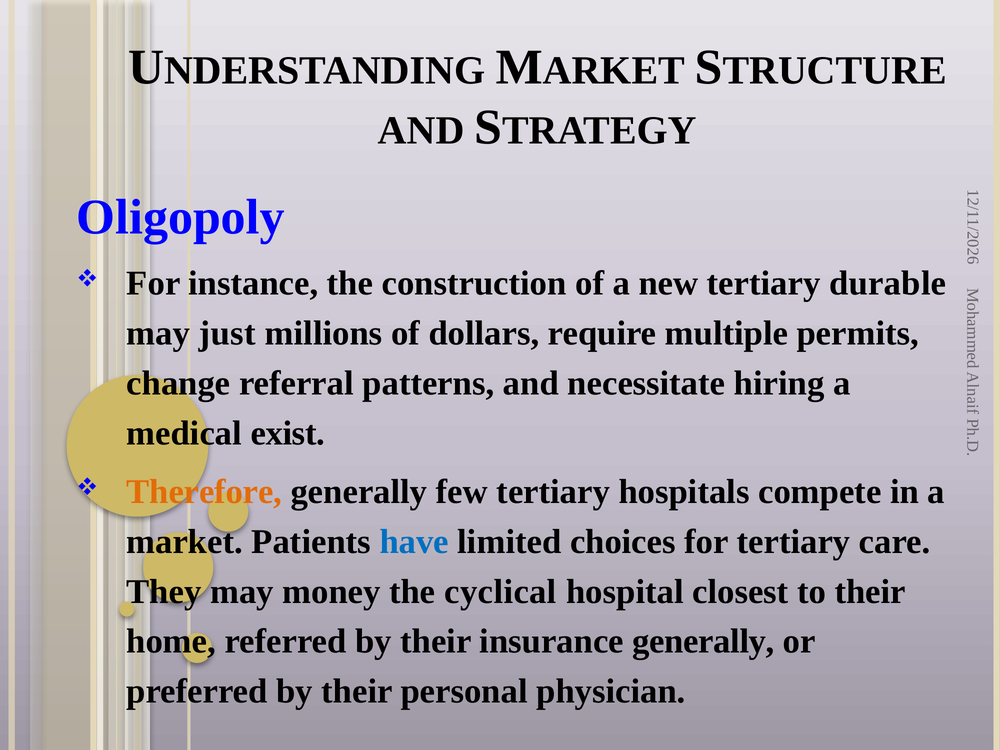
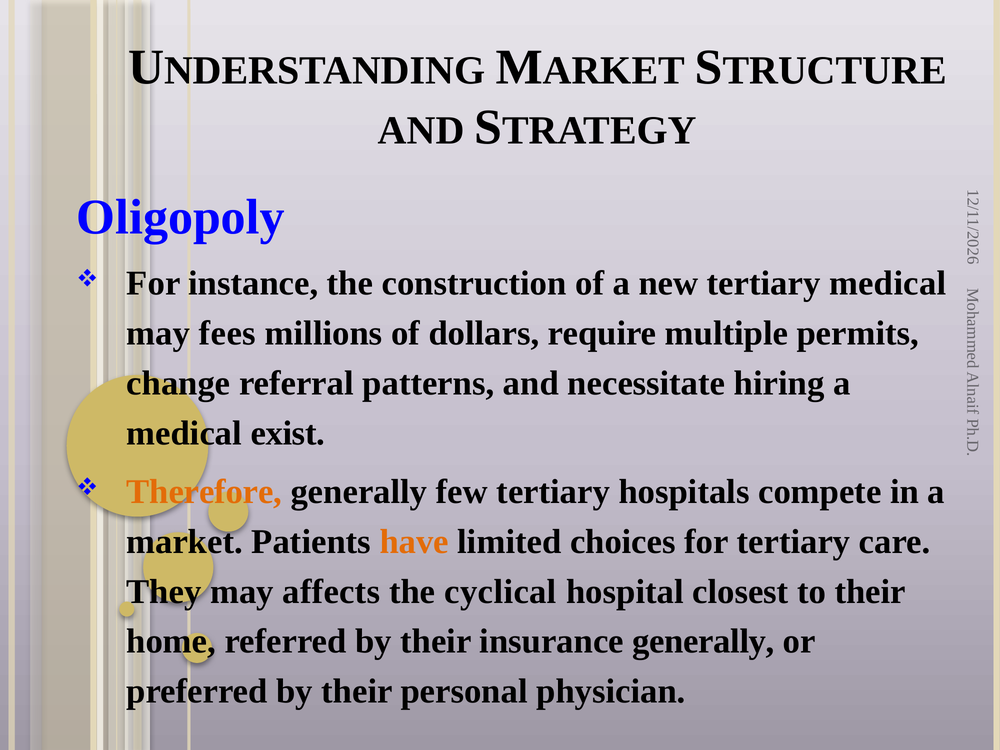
tertiary durable: durable -> medical
just: just -> fees
have colour: blue -> orange
money: money -> affects
